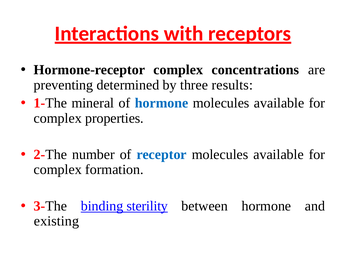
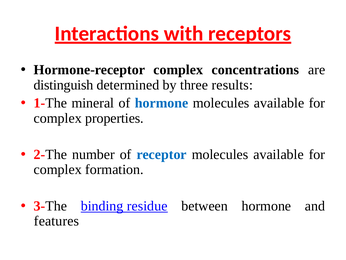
preventing: preventing -> distinguish
sterility: sterility -> residue
existing: existing -> features
